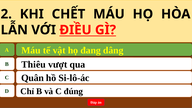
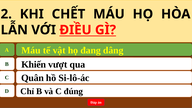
Thiêu: Thiêu -> Khiến
